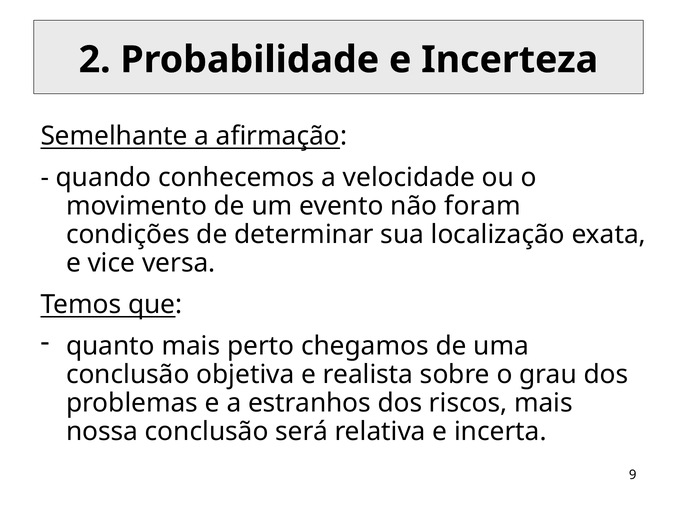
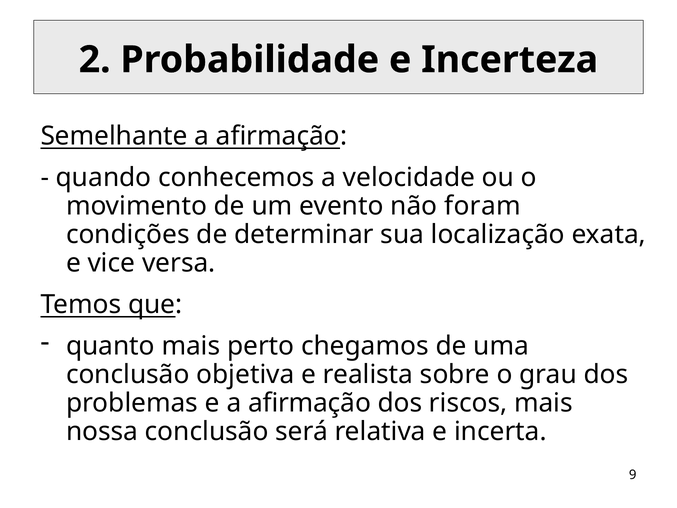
e a estranhos: estranhos -> afirmação
